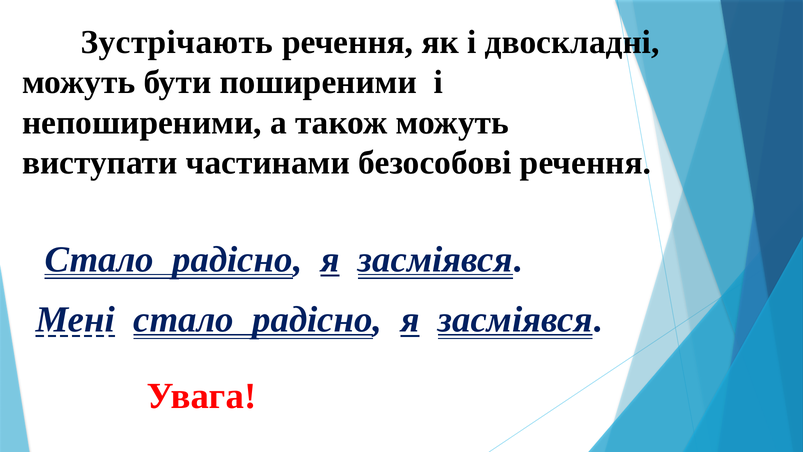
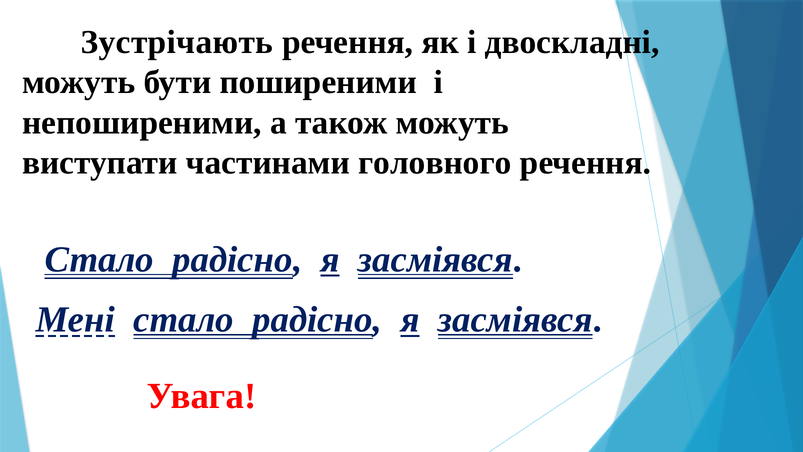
безособові: безособові -> головного
